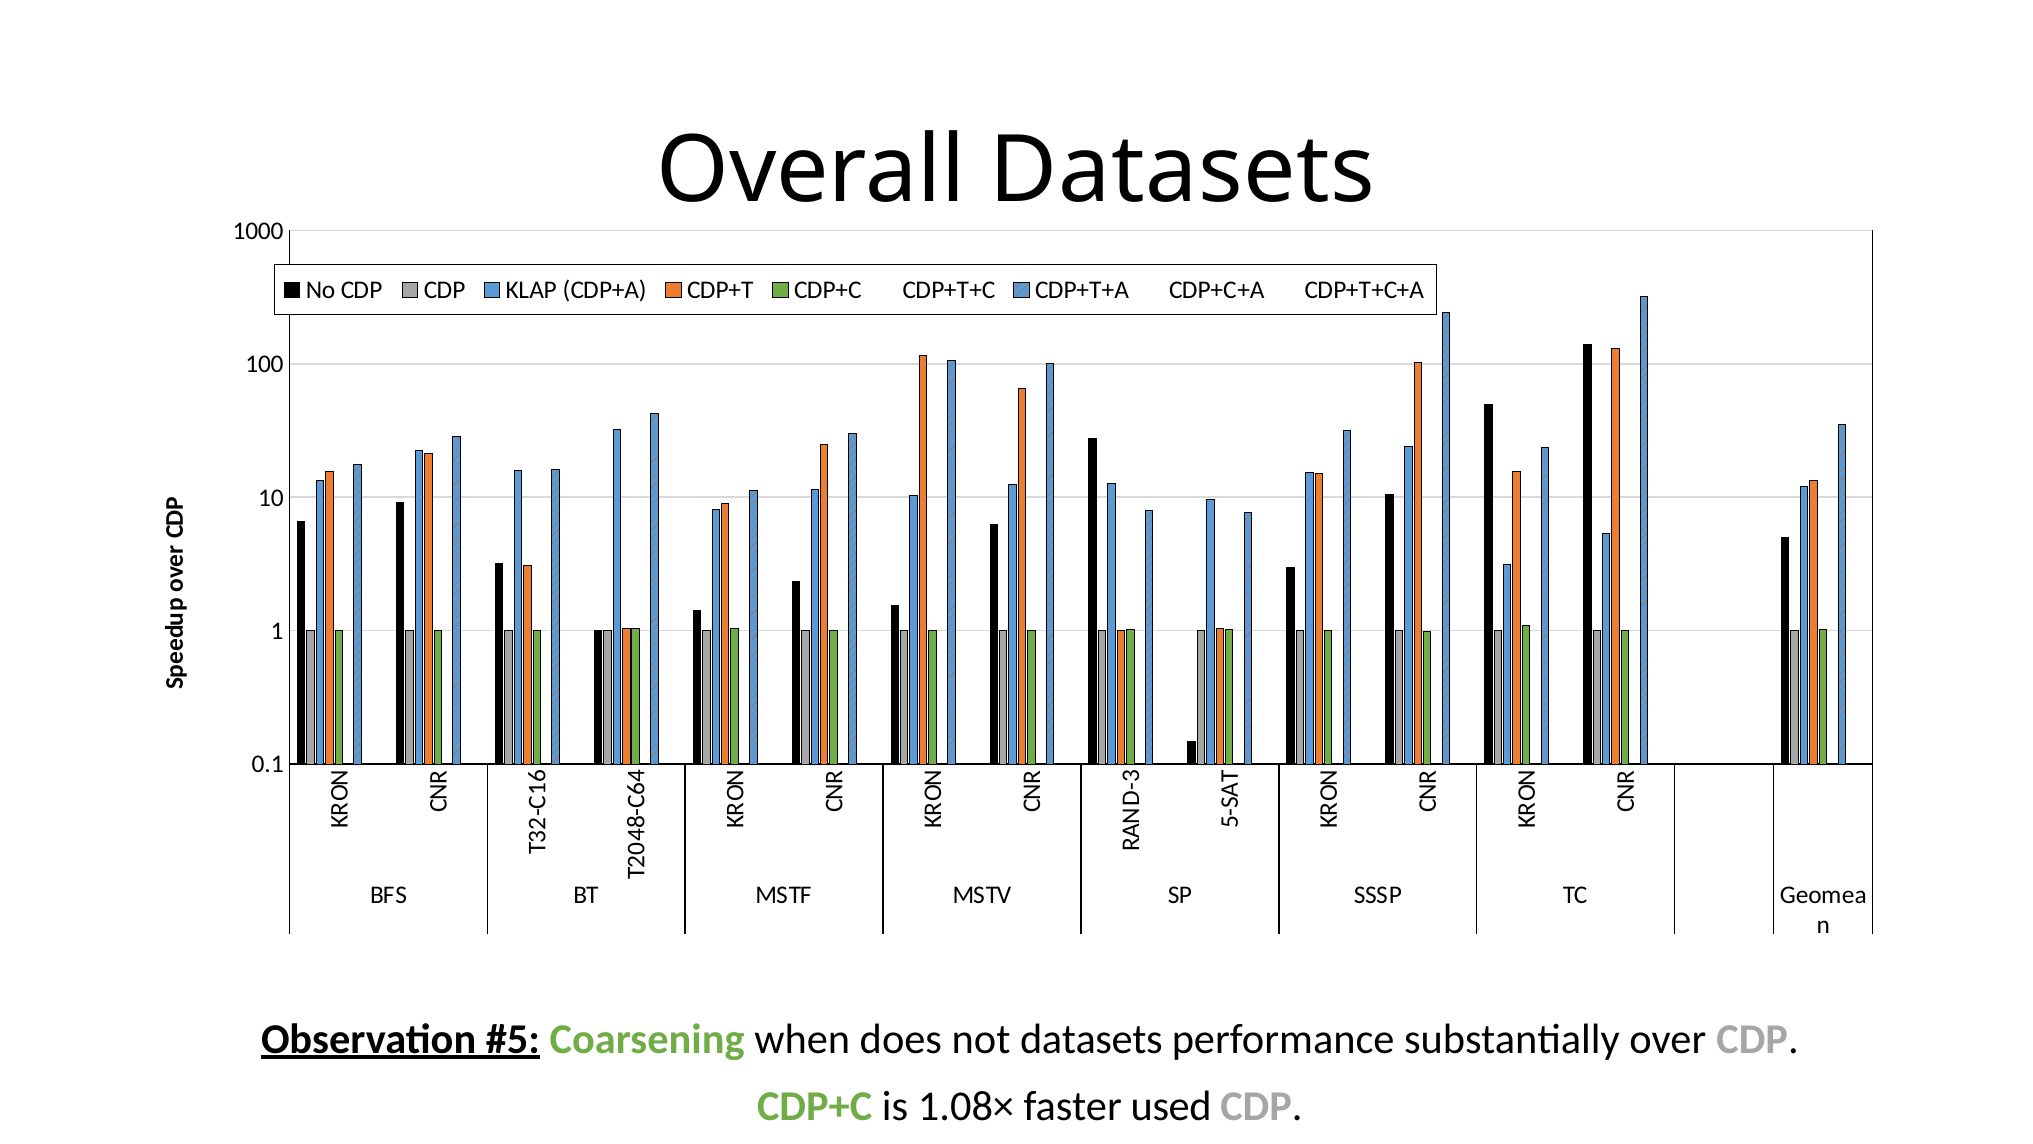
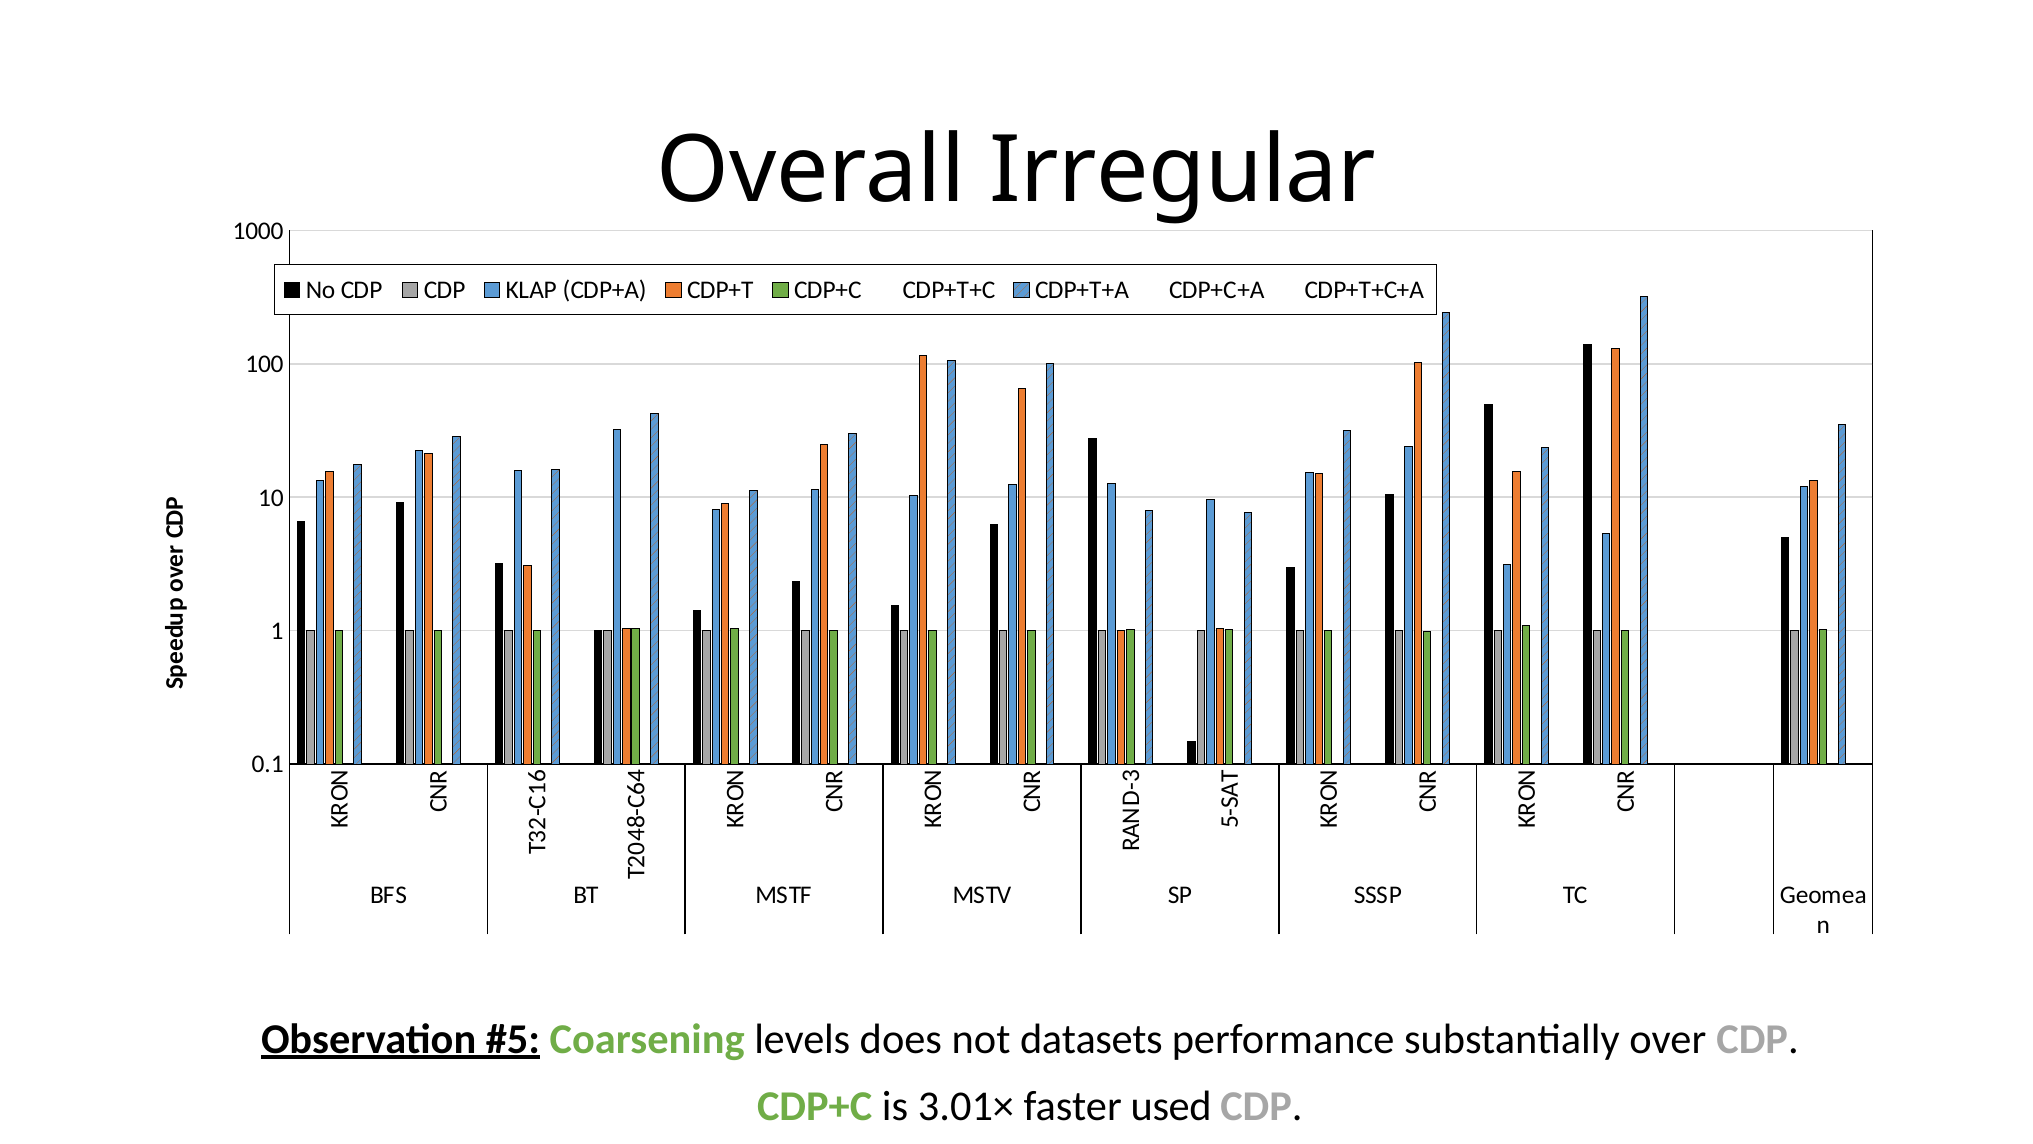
Overall Datasets: Datasets -> Irregular
when: when -> levels
1.08×: 1.08× -> 3.01×
